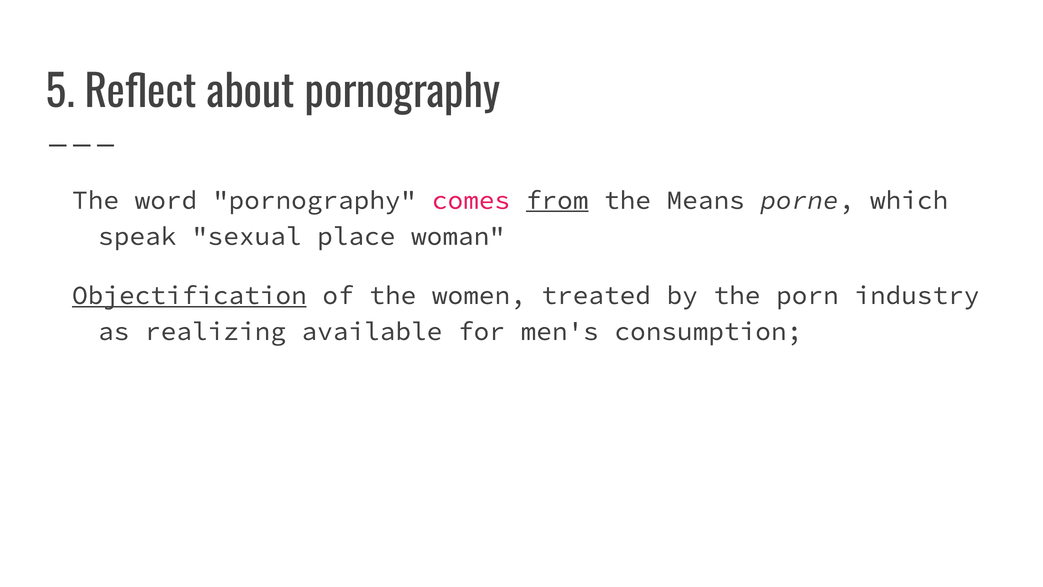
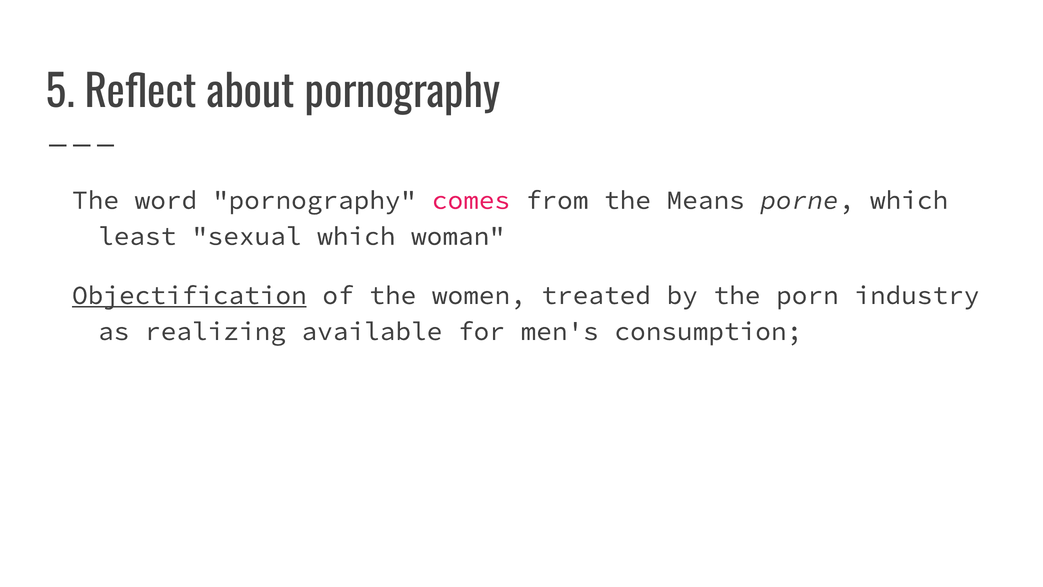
from underline: present -> none
speak: speak -> least
sexual place: place -> which
